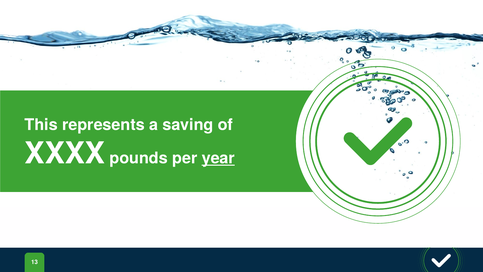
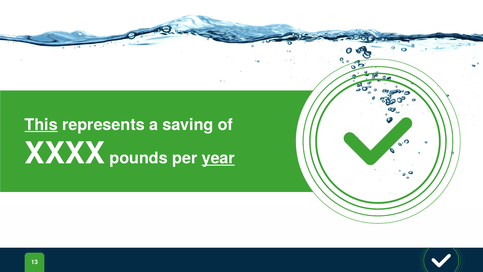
This underline: none -> present
